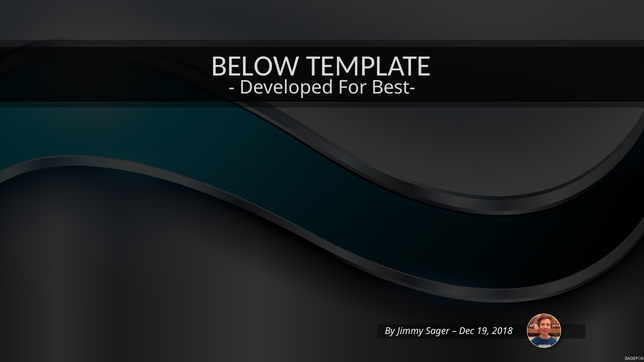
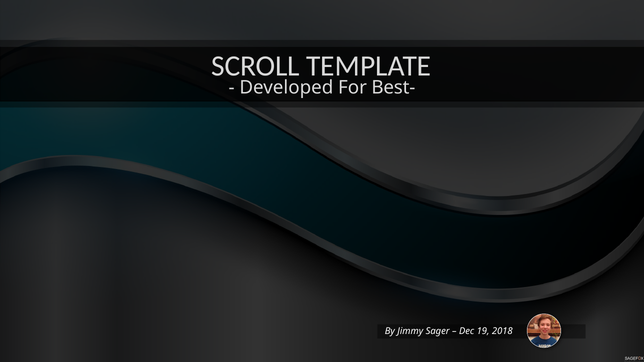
BELOW: BELOW -> SCROLL
